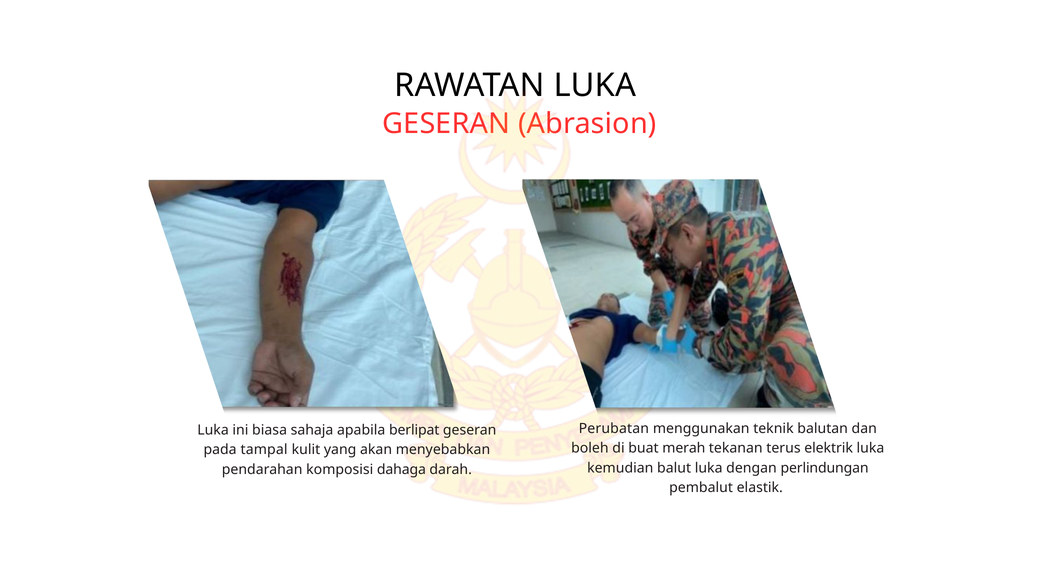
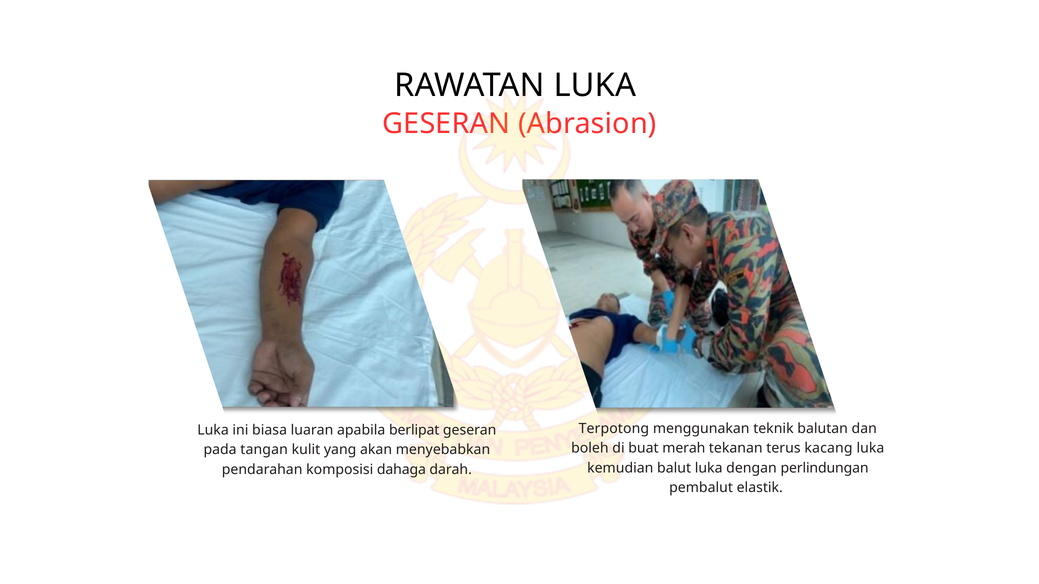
Perubatan: Perubatan -> Terpotong
sahaja: sahaja -> luaran
elektrik: elektrik -> kacang
tampal: tampal -> tangan
